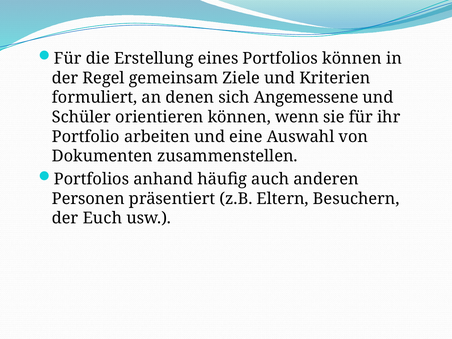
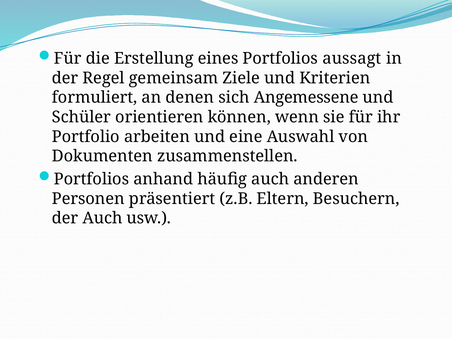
Portfolios können: können -> aussagt
der Euch: Euch -> Auch
